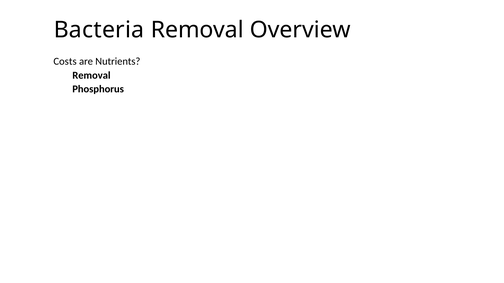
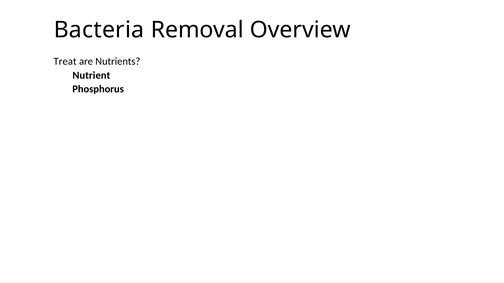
Costs: Costs -> Treat
Removal at (91, 75): Removal -> Nutrient
